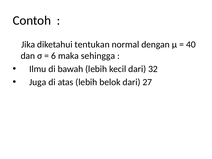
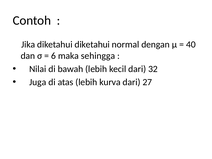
diketahui tentukan: tentukan -> diketahui
Ilmu: Ilmu -> Nilai
belok: belok -> kurva
